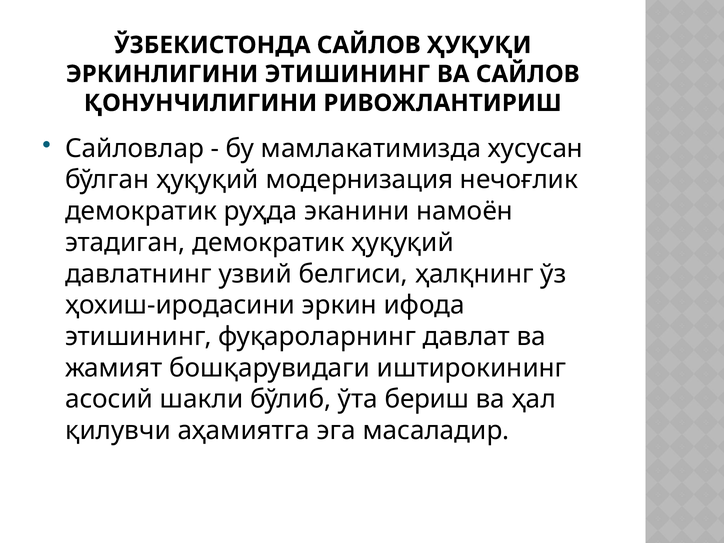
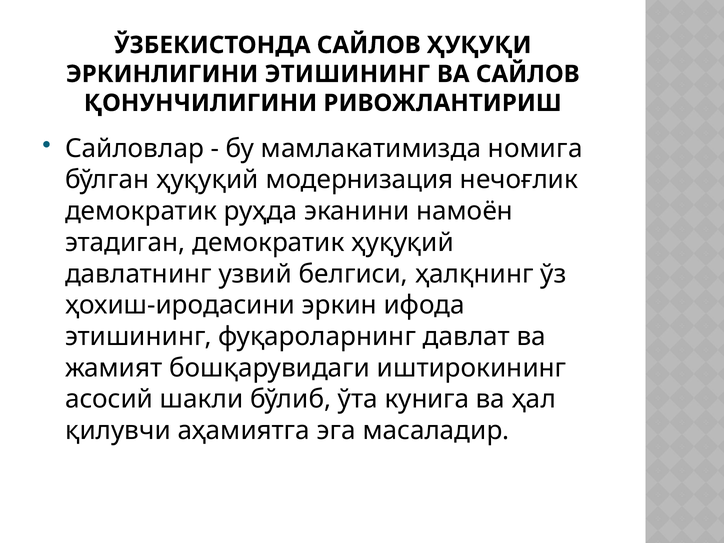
хусусан: хусусан -> номига
бериш: бериш -> кунига
